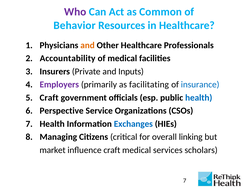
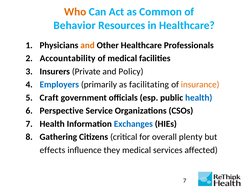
Who colour: purple -> orange
Inputs: Inputs -> Policy
Employers colour: purple -> blue
insurance colour: blue -> orange
Managing: Managing -> Gathering
linking: linking -> plenty
market: market -> effects
influence craft: craft -> they
scholars: scholars -> affected
